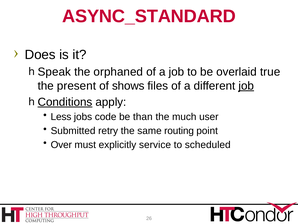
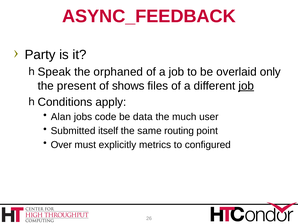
ASYNC_STANDARD: ASYNC_STANDARD -> ASYNC_FEEDBACK
Does: Does -> Party
true: true -> only
Conditions underline: present -> none
Less: Less -> Alan
than: than -> data
retry: retry -> itself
service: service -> metrics
scheduled: scheduled -> configured
